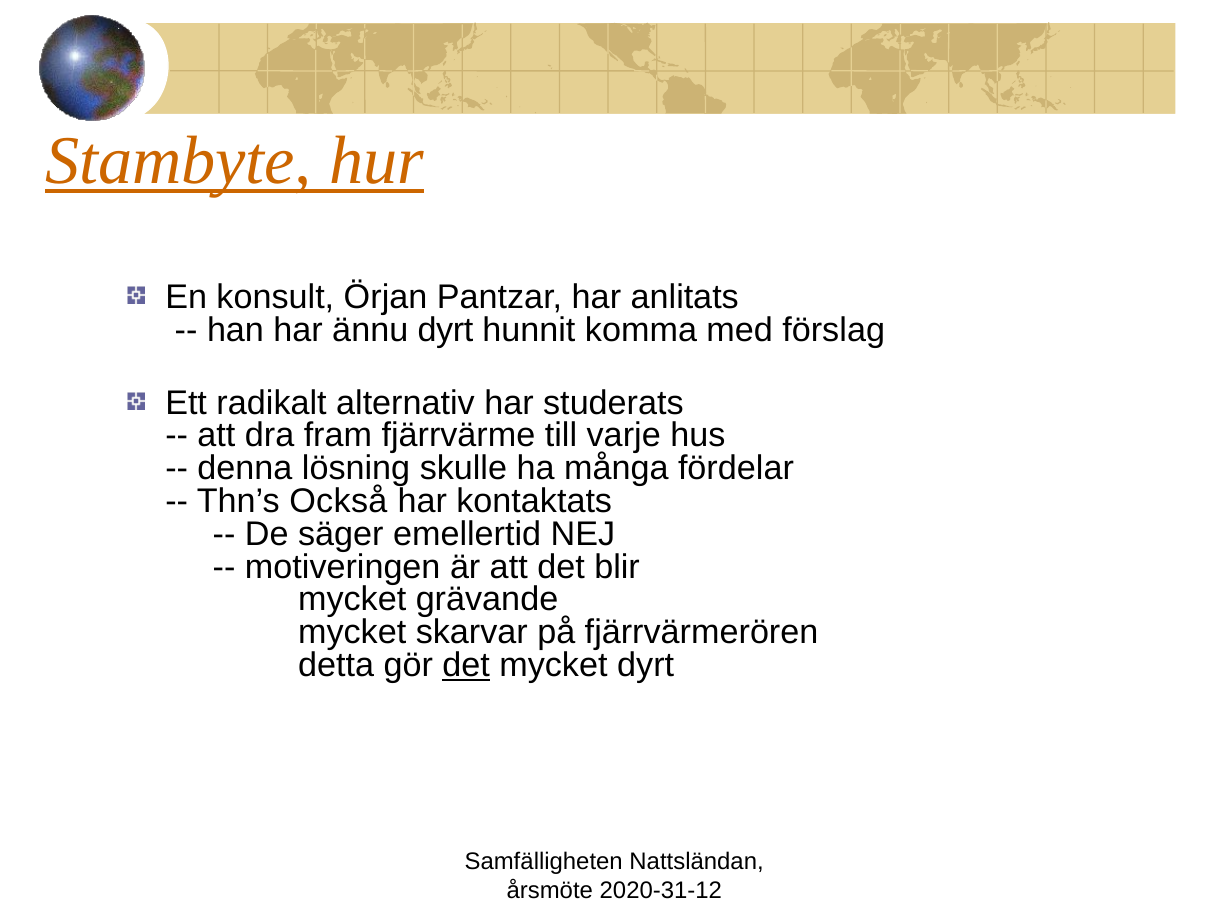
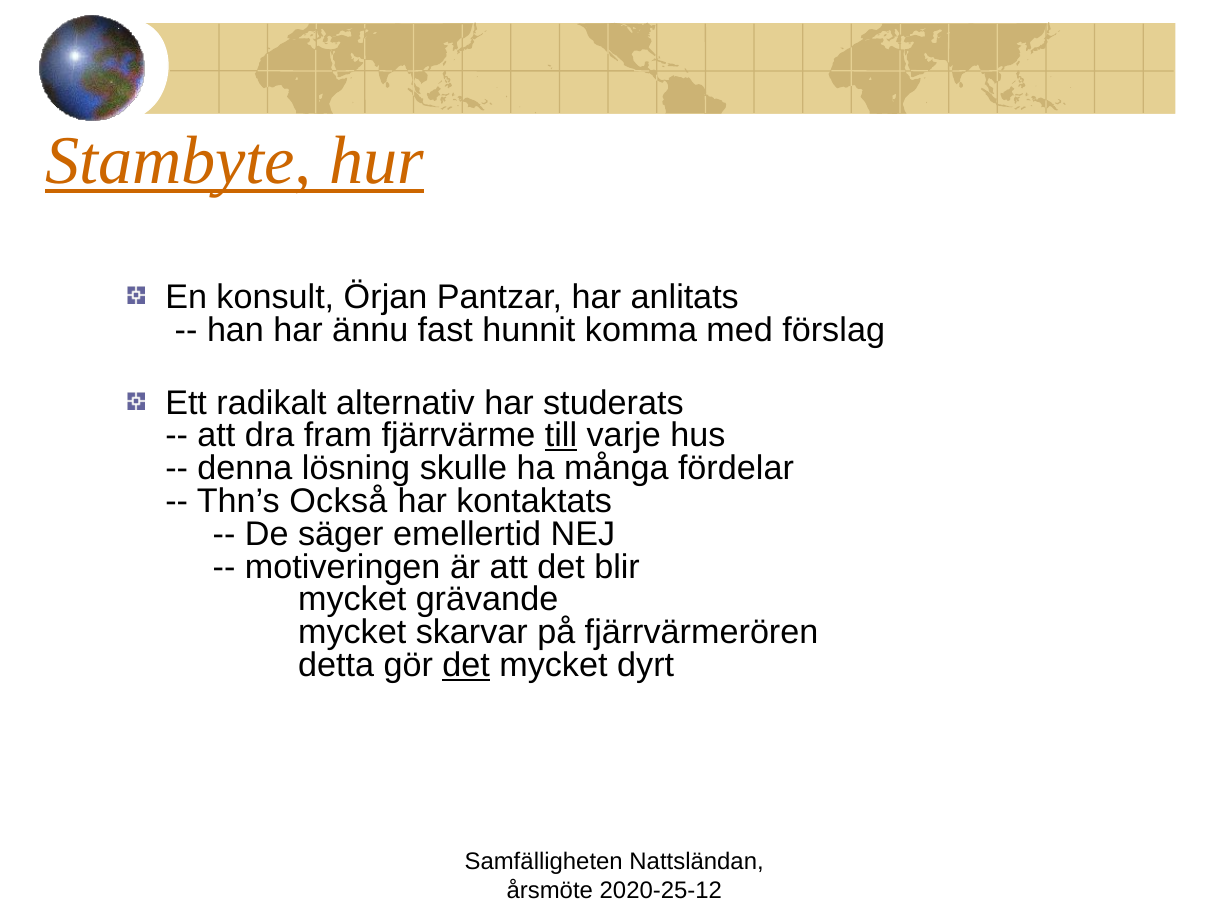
ännu dyrt: dyrt -> fast
till underline: none -> present
2020-31-12: 2020-31-12 -> 2020-25-12
